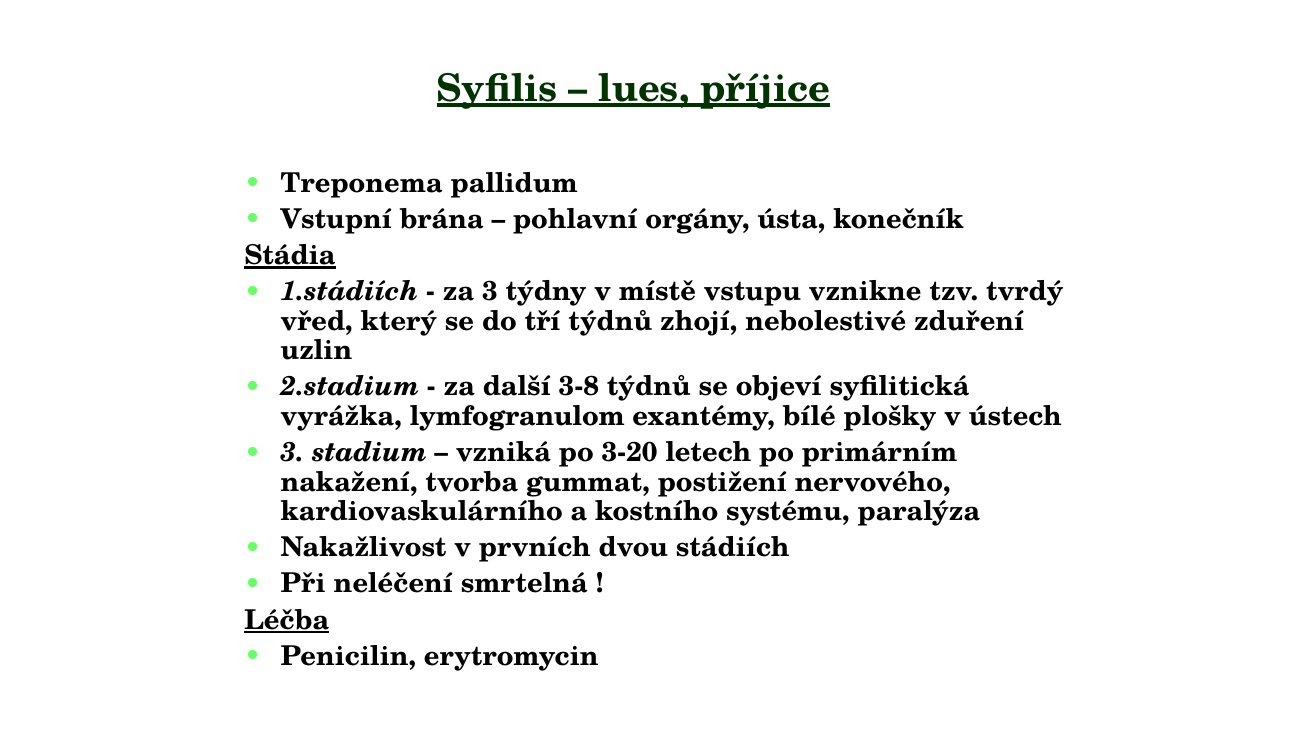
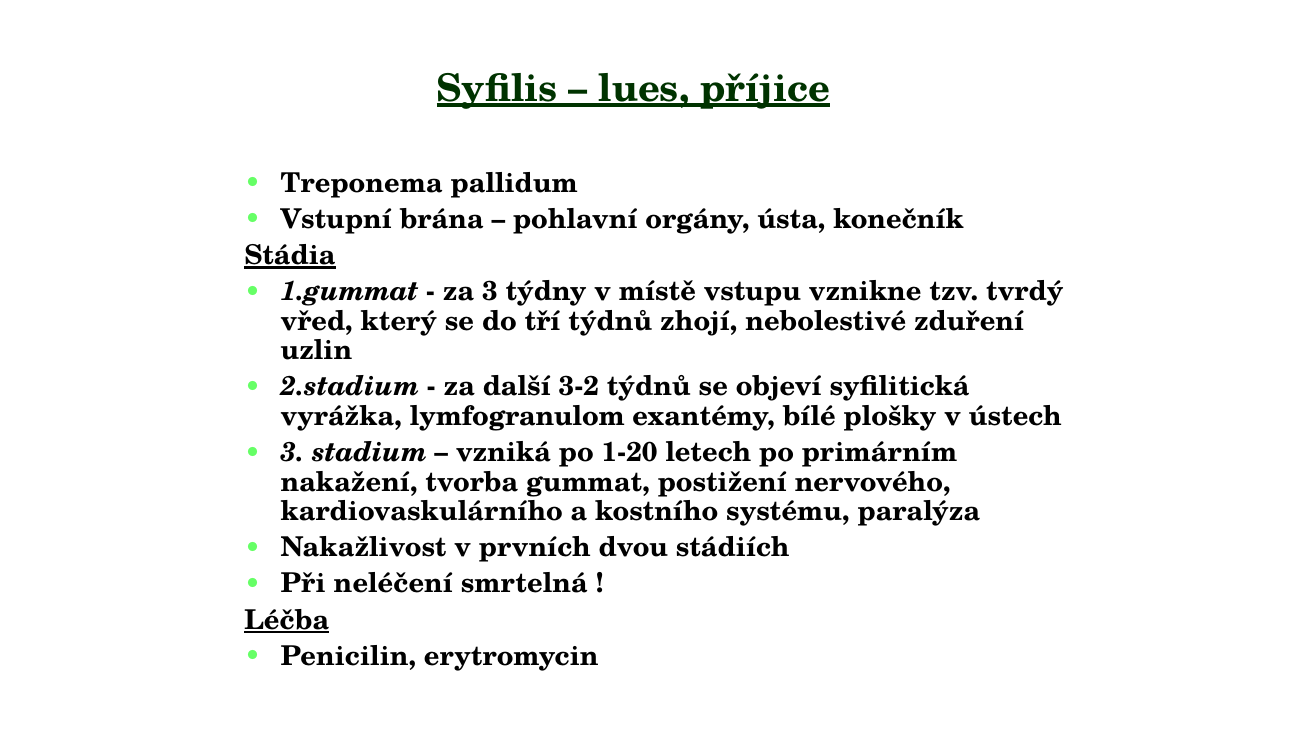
1.stádiích: 1.stádiích -> 1.gummat
3-8: 3-8 -> 3-2
3-20: 3-20 -> 1-20
